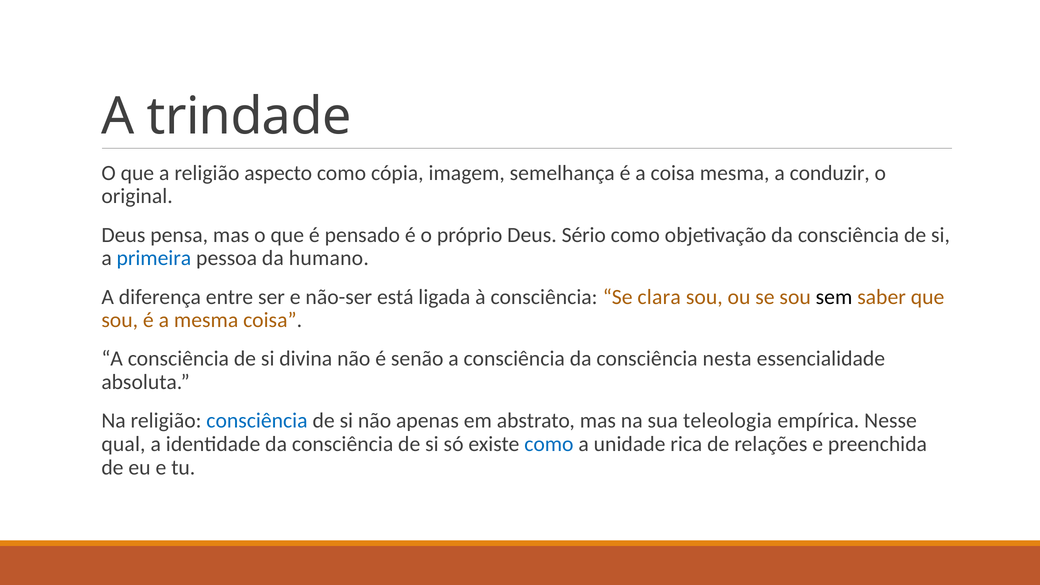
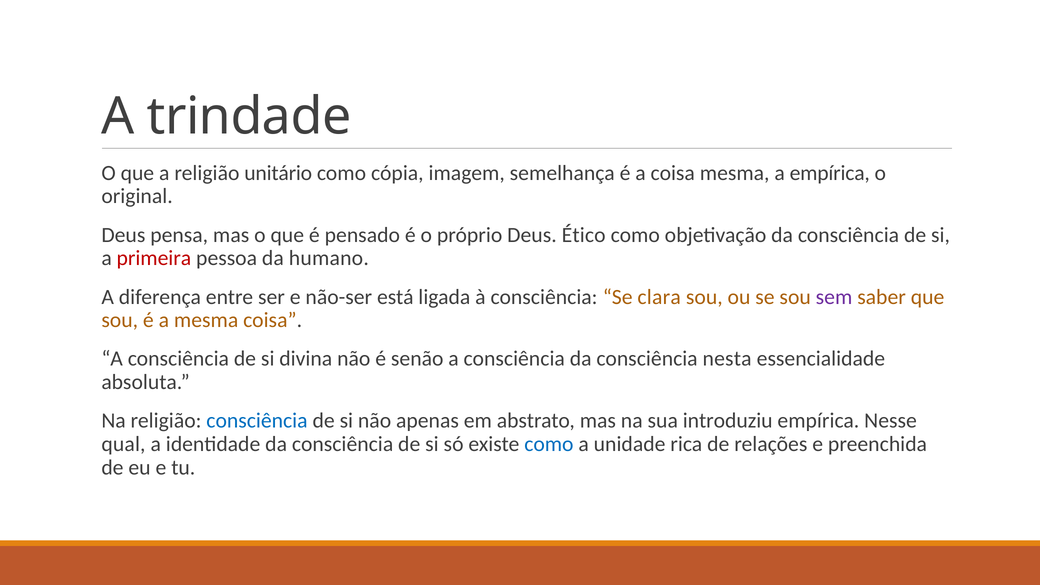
aspecto: aspecto -> unitário
a conduzir: conduzir -> empírica
Sério: Sério -> Ético
primeira colour: blue -> red
sem colour: black -> purple
teleologia: teleologia -> introduziu
